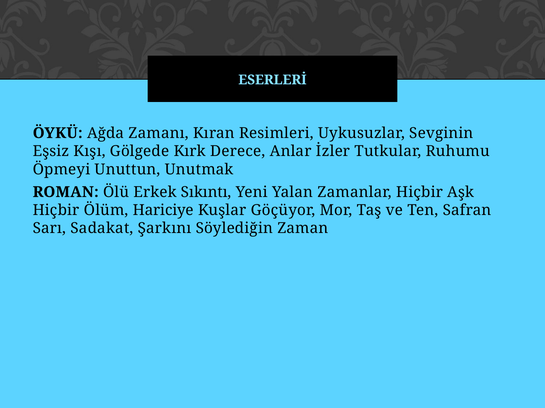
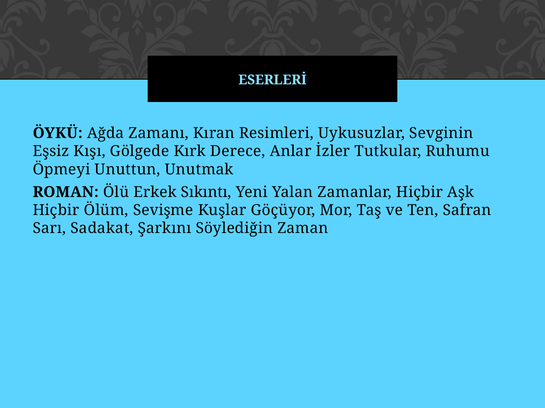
Hariciye: Hariciye -> Sevişme
